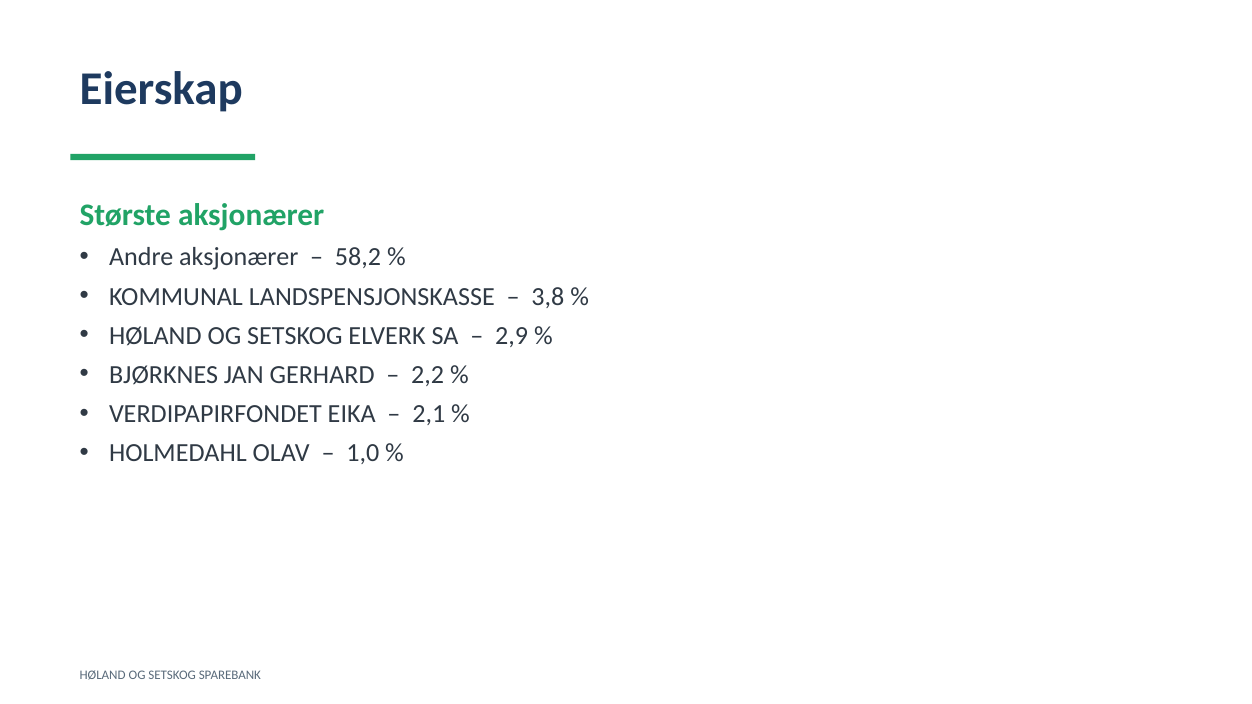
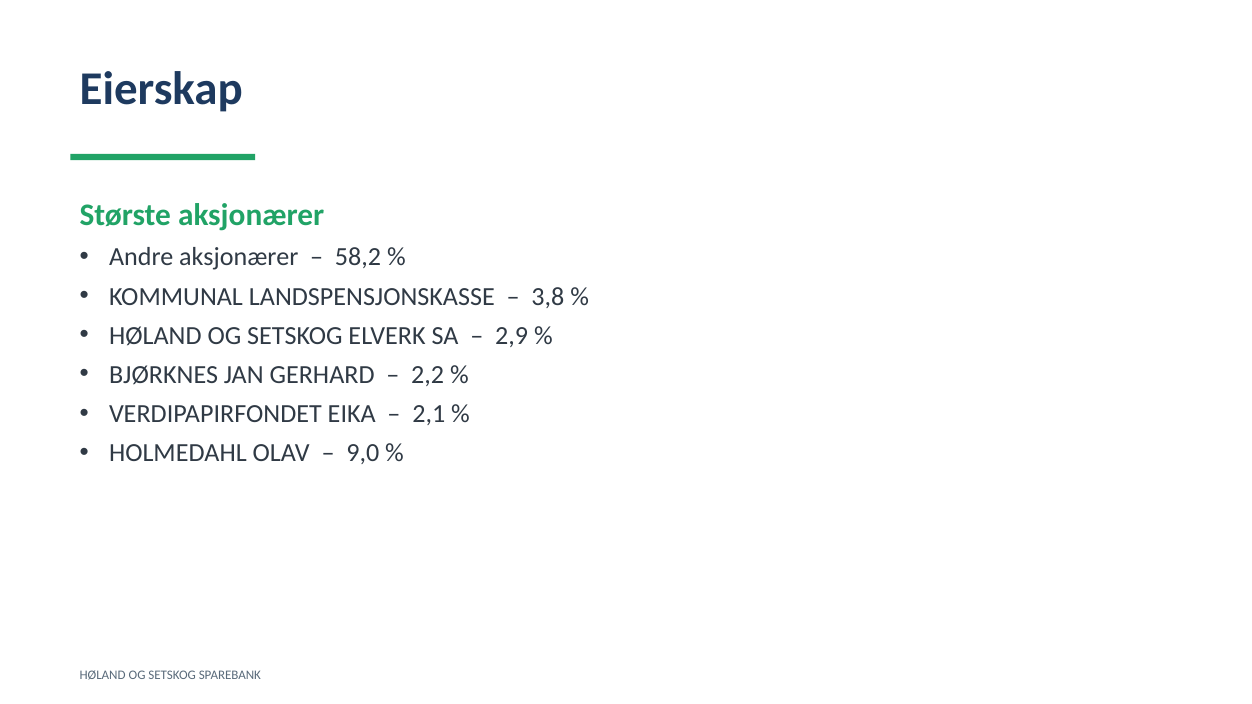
1,0: 1,0 -> 9,0
